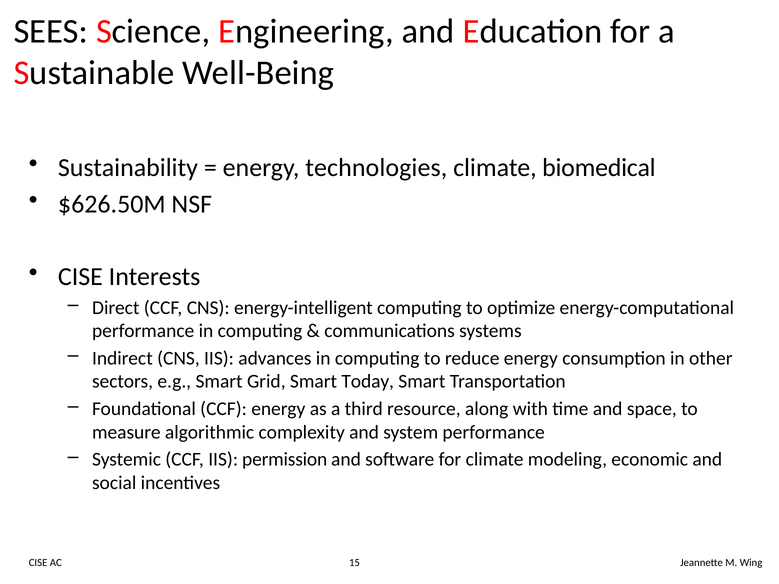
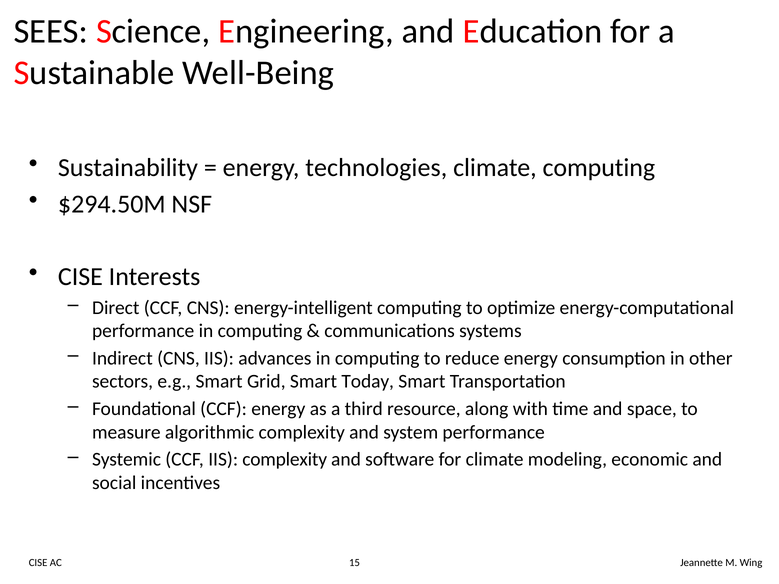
climate biomedical: biomedical -> computing
$626.50M: $626.50M -> $294.50M
IIS permission: permission -> complexity
